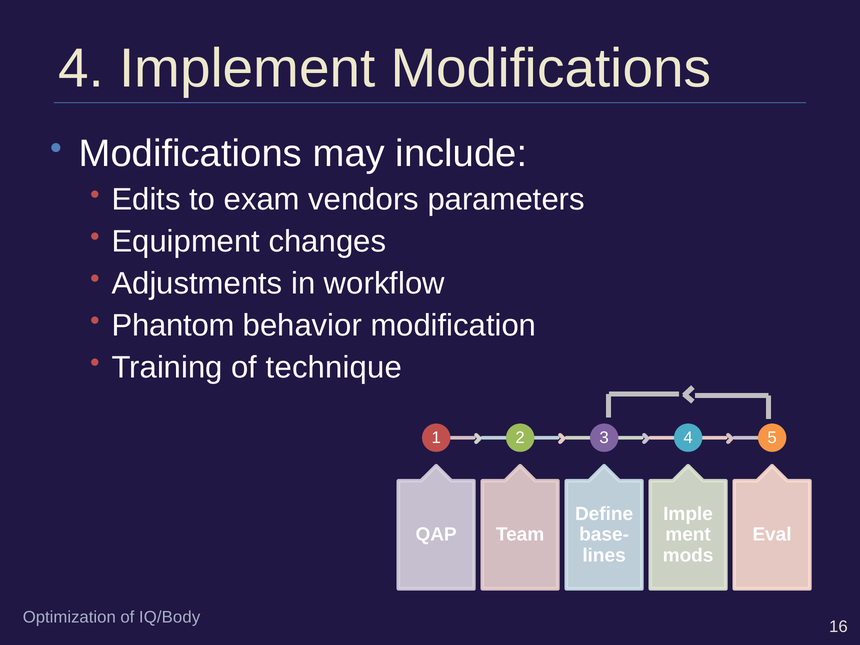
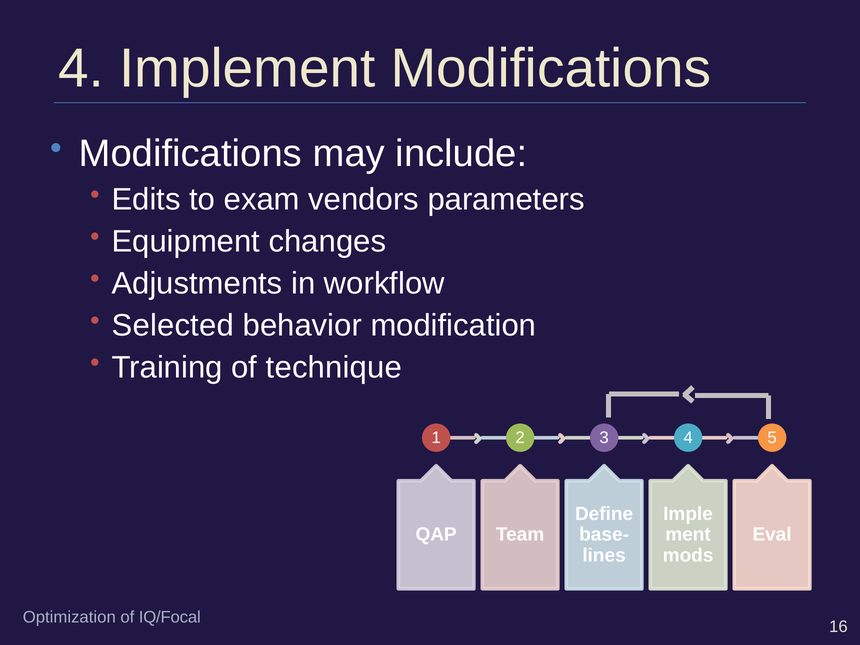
Phantom: Phantom -> Selected
IQ/Body: IQ/Body -> IQ/Focal
